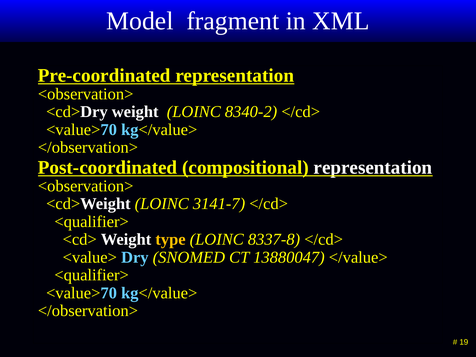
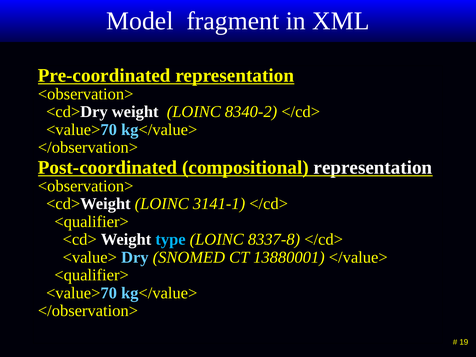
3141-7: 3141-7 -> 3141-1
type colour: yellow -> light blue
13880047: 13880047 -> 13880001
